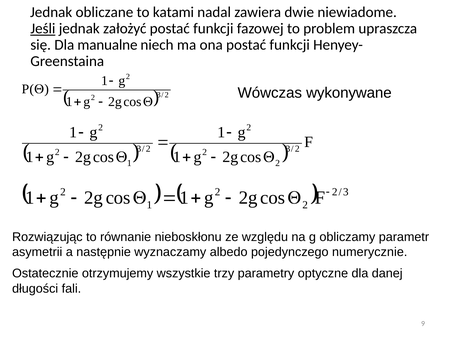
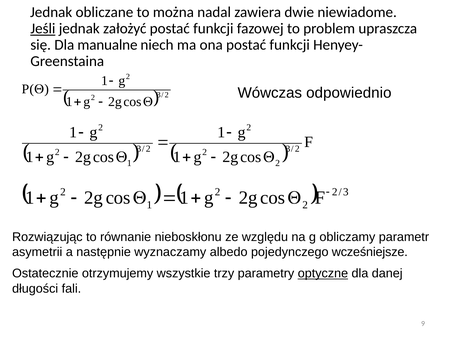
katami: katami -> można
wykonywane: wykonywane -> odpowiednio
numerycznie: numerycznie -> wcześniejsze
optyczne underline: none -> present
